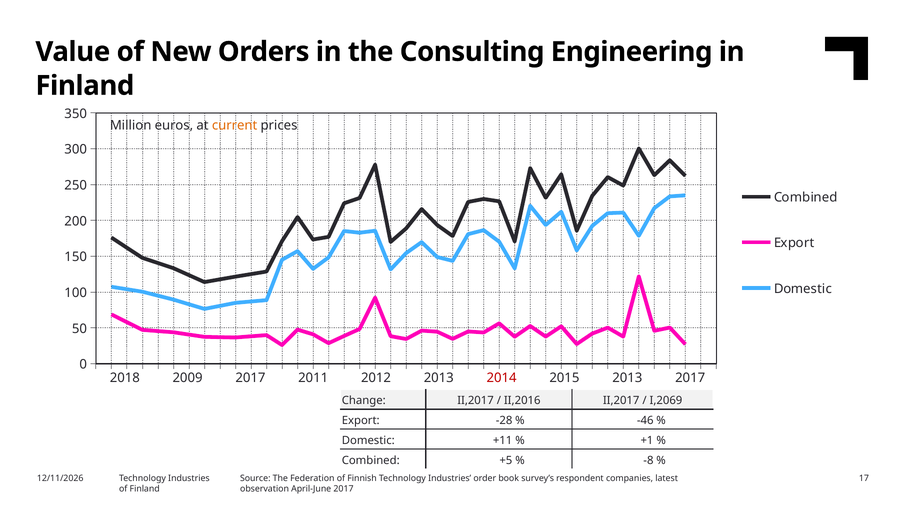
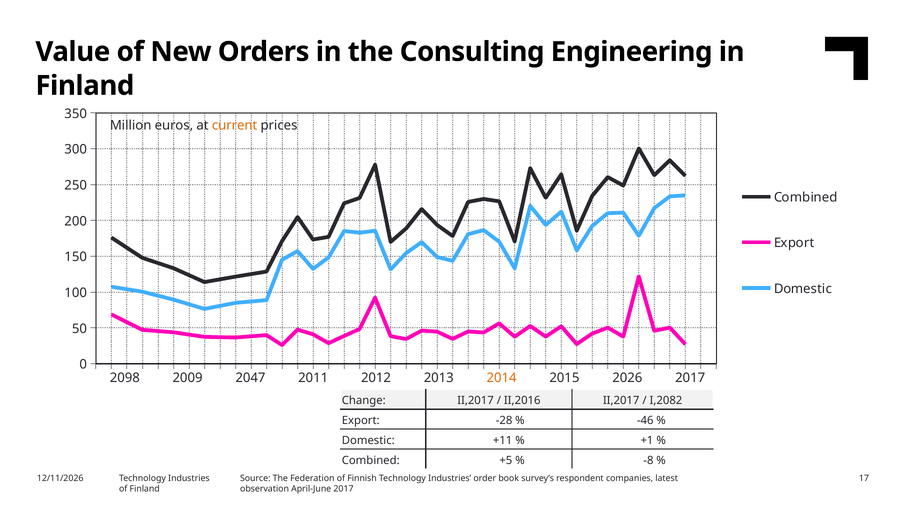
2018: 2018 -> 2098
2009 2017: 2017 -> 2047
2014 colour: red -> orange
2015 2013: 2013 -> 2026
I,2069: I,2069 -> I,2082
